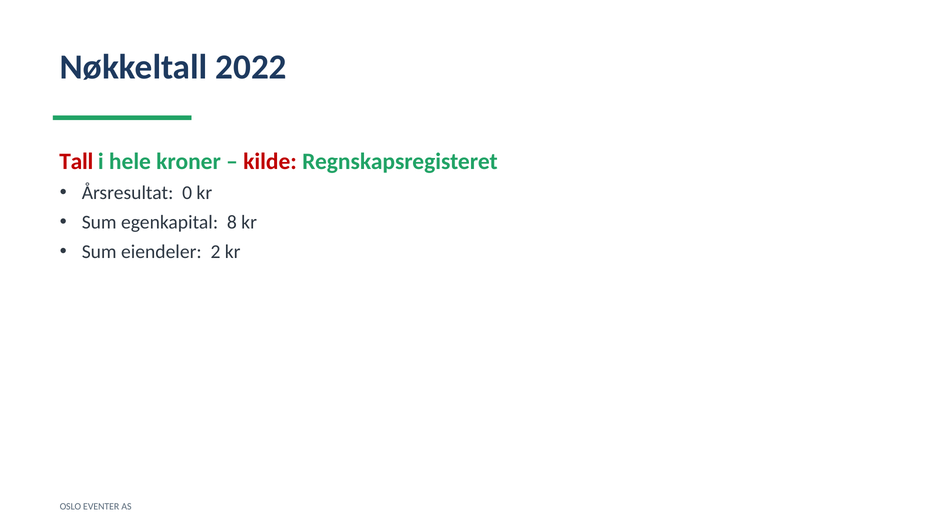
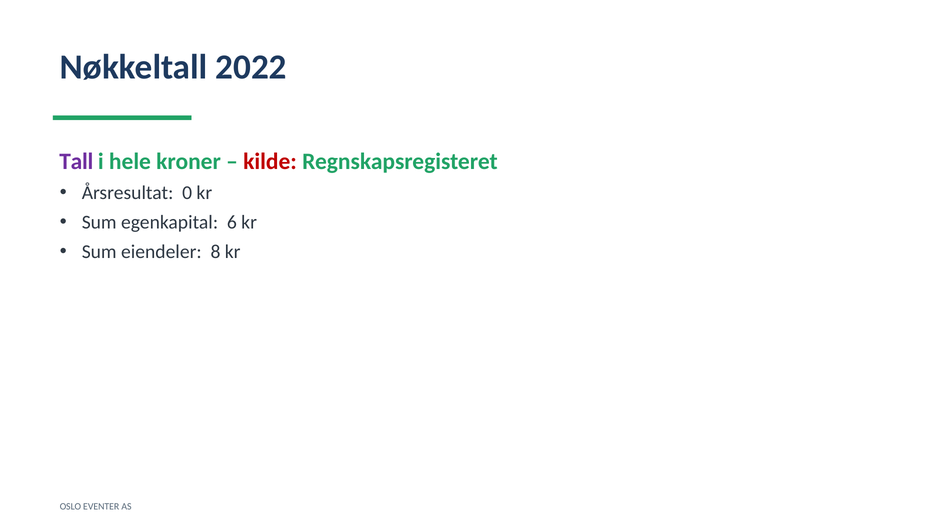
Tall colour: red -> purple
8: 8 -> 6
2: 2 -> 8
